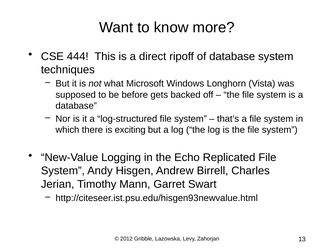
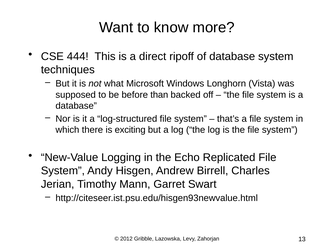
gets: gets -> than
